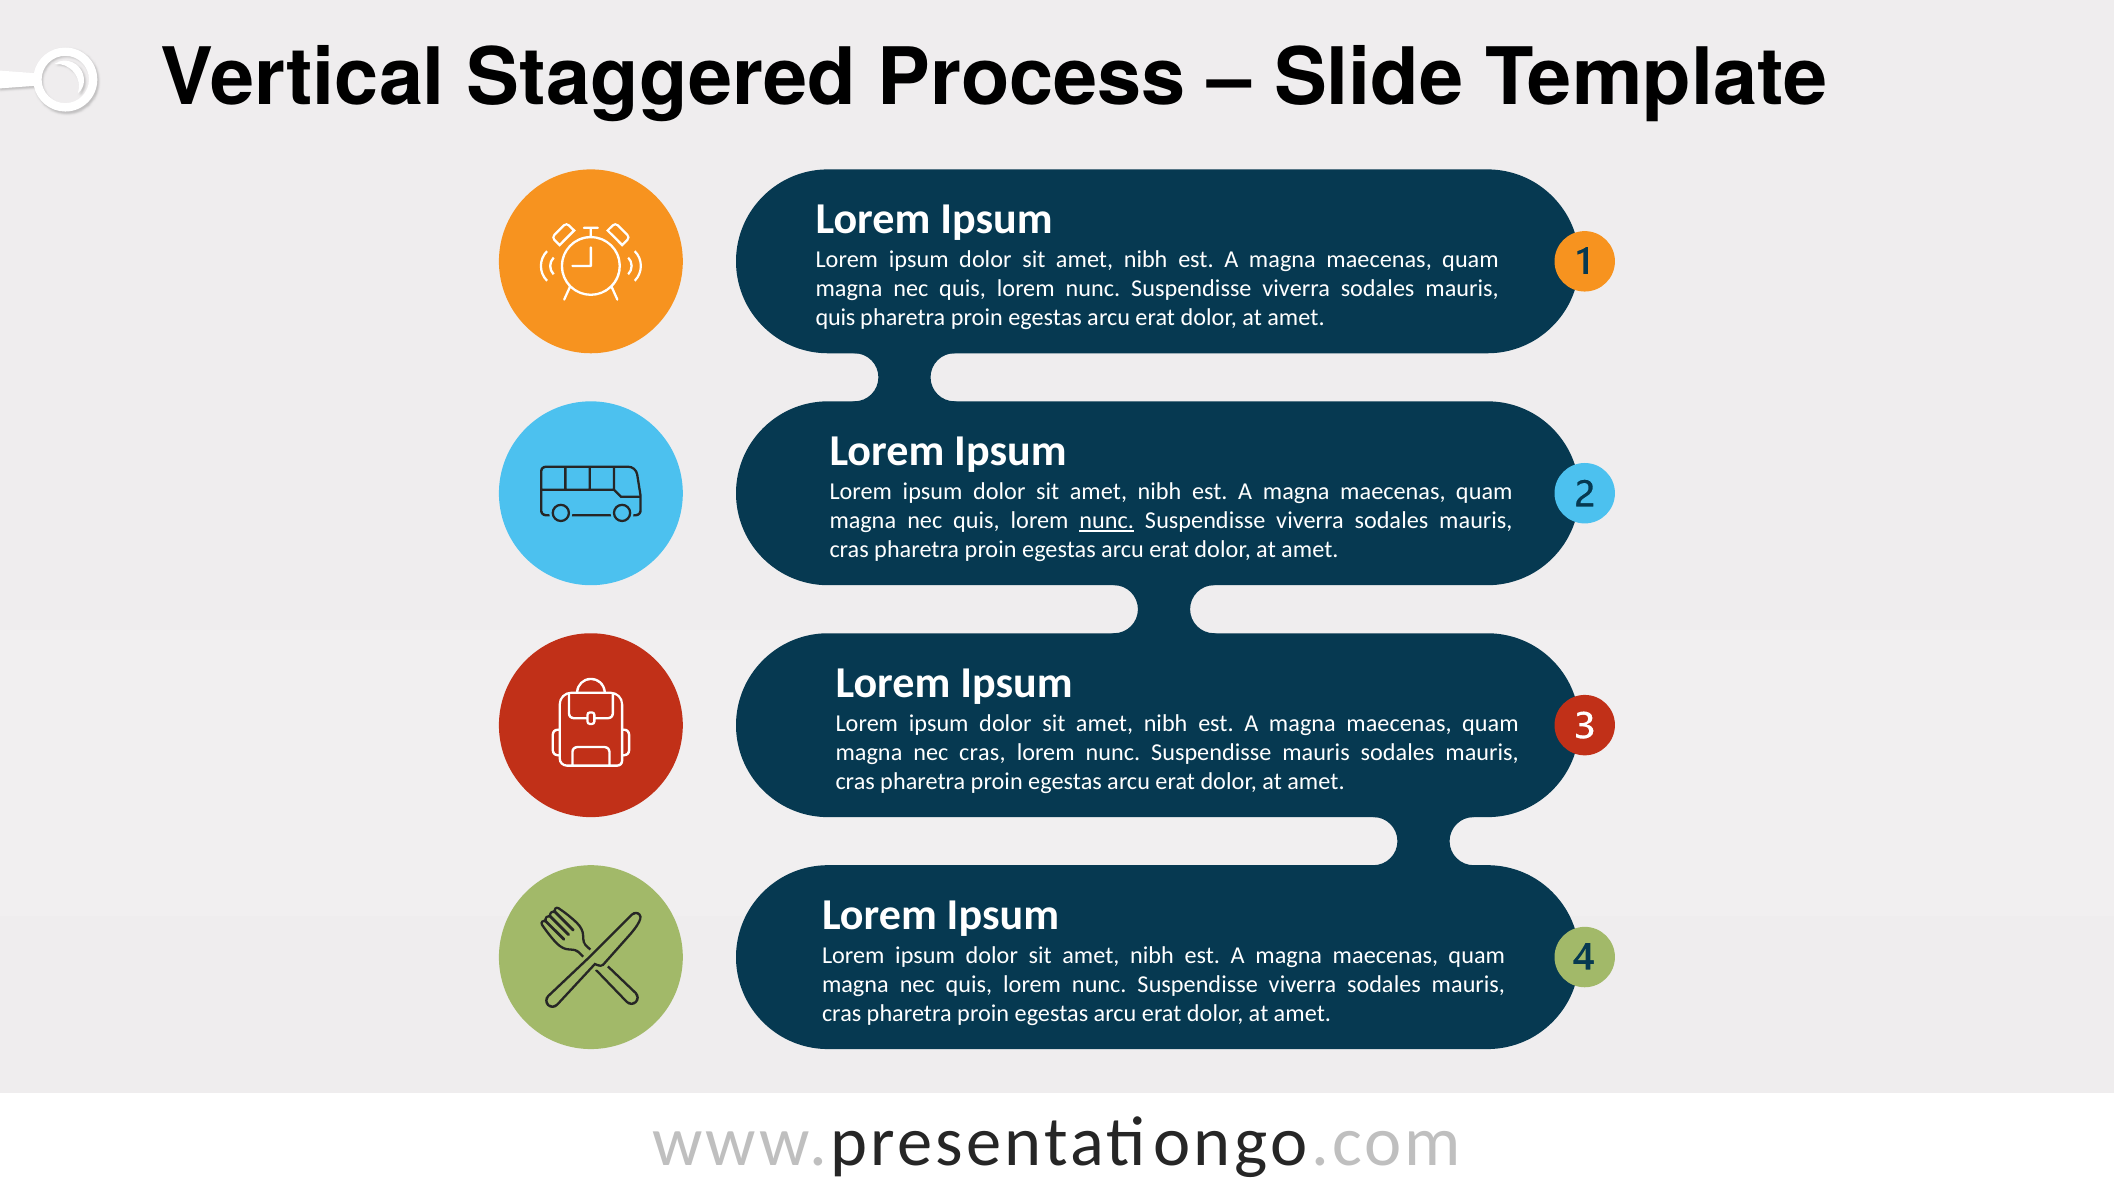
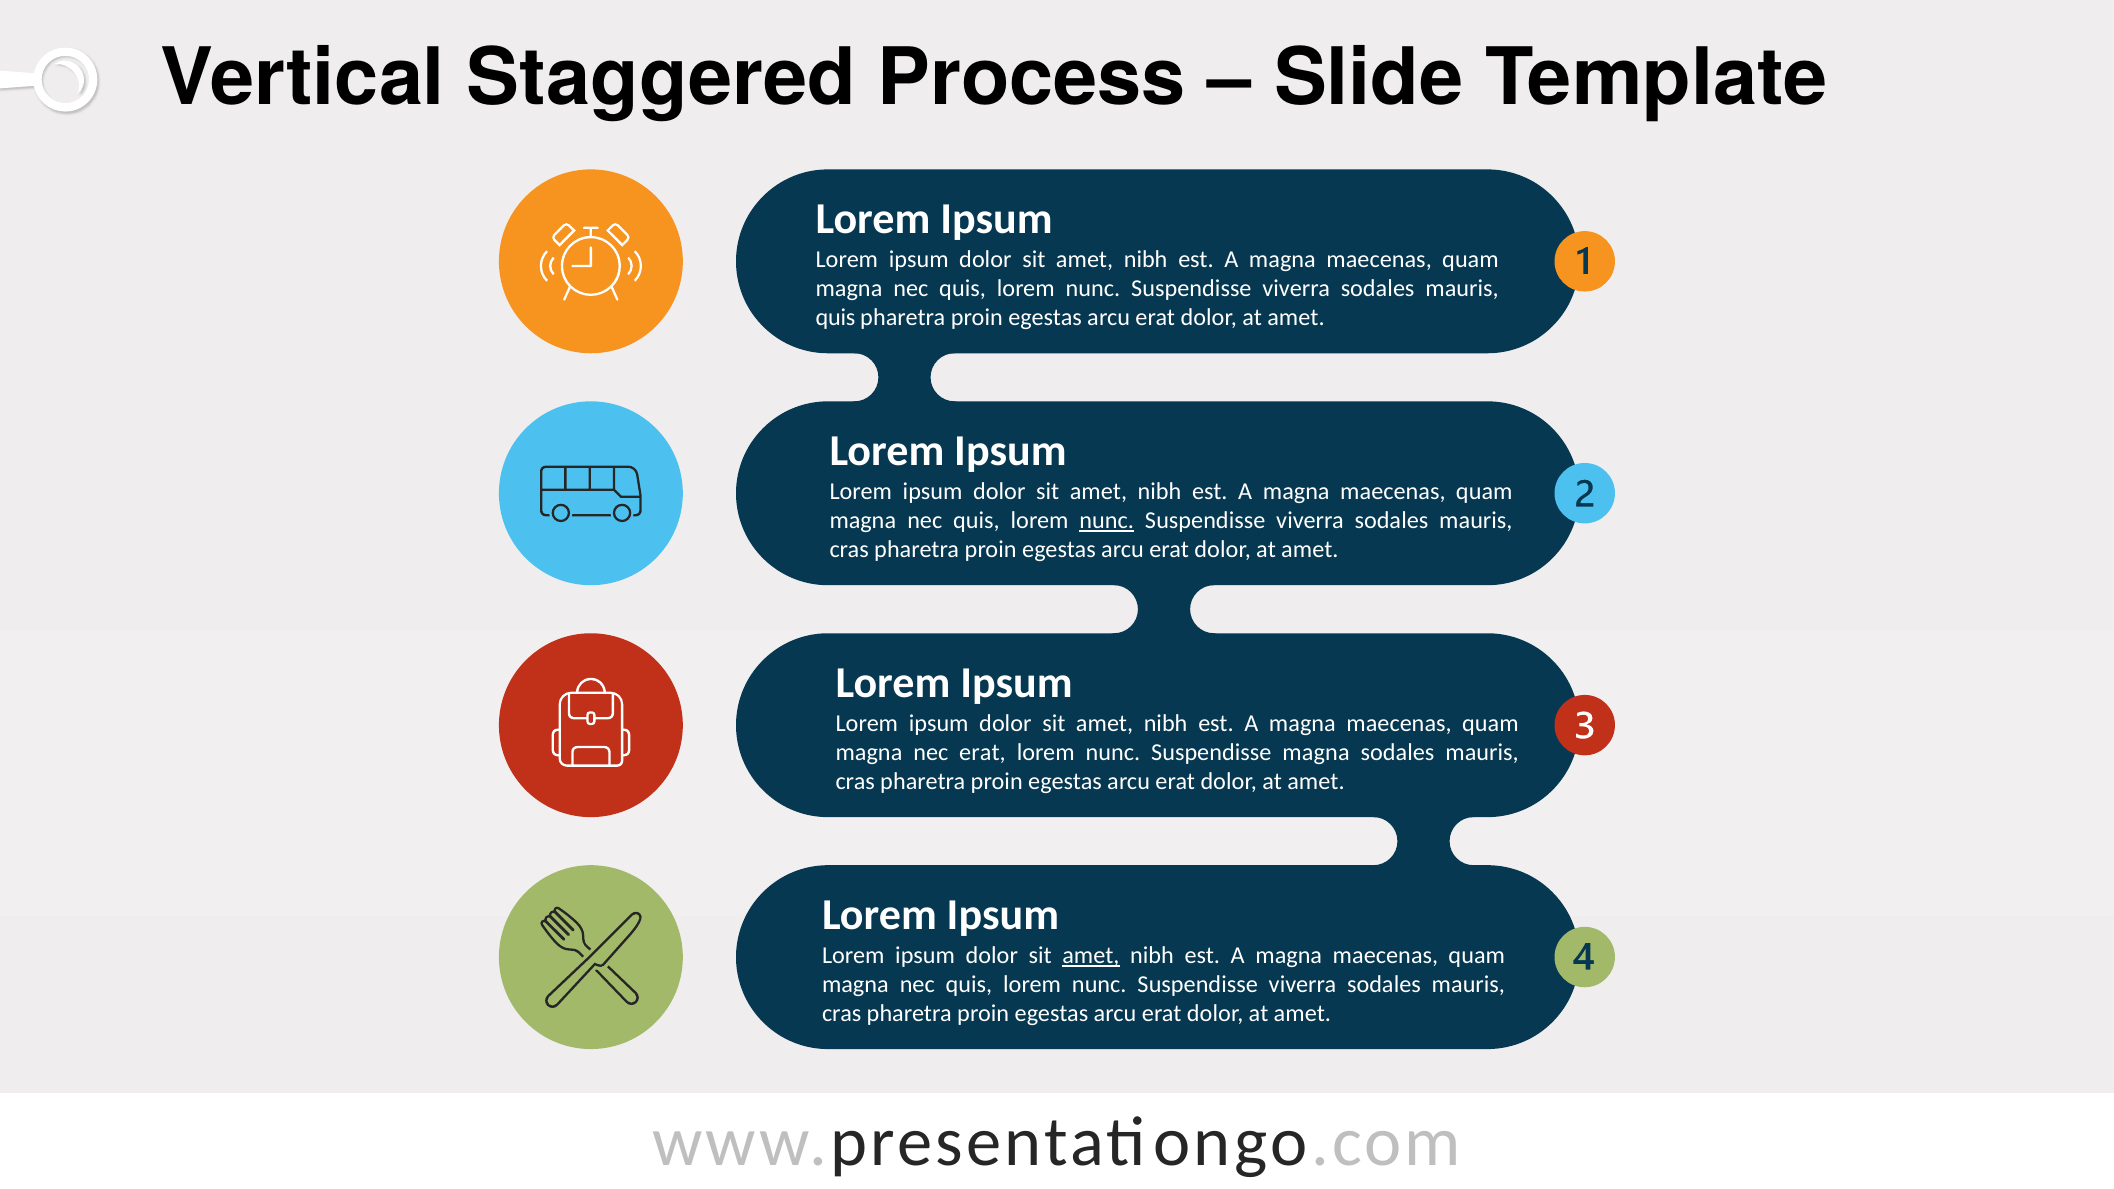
nec cras: cras -> erat
Suspendisse mauris: mauris -> magna
amet at (1091, 956) underline: none -> present
